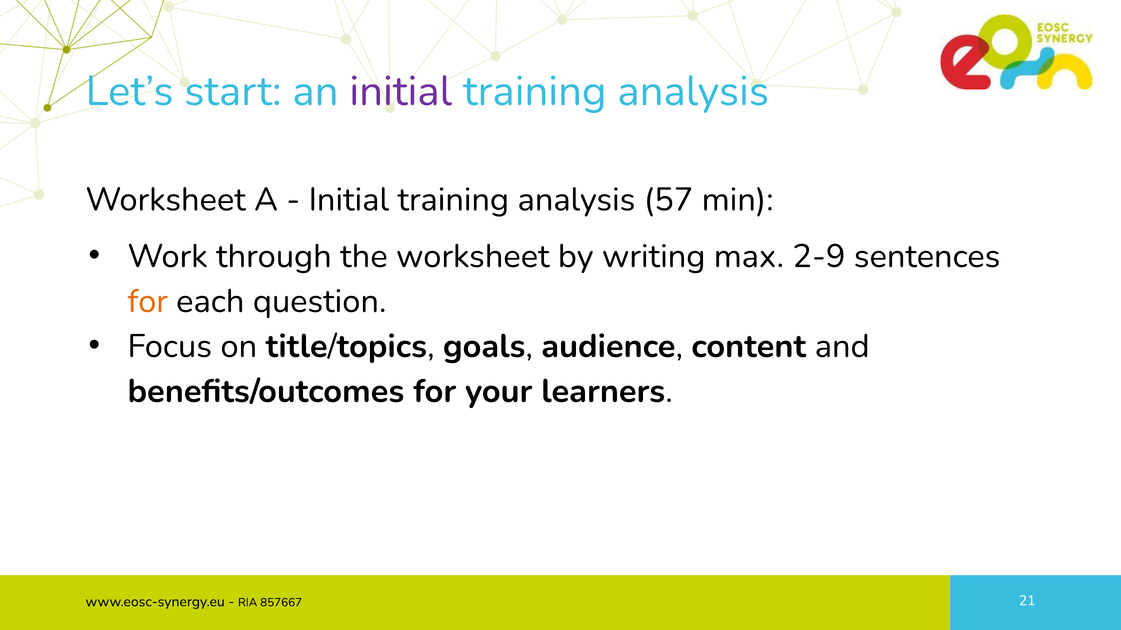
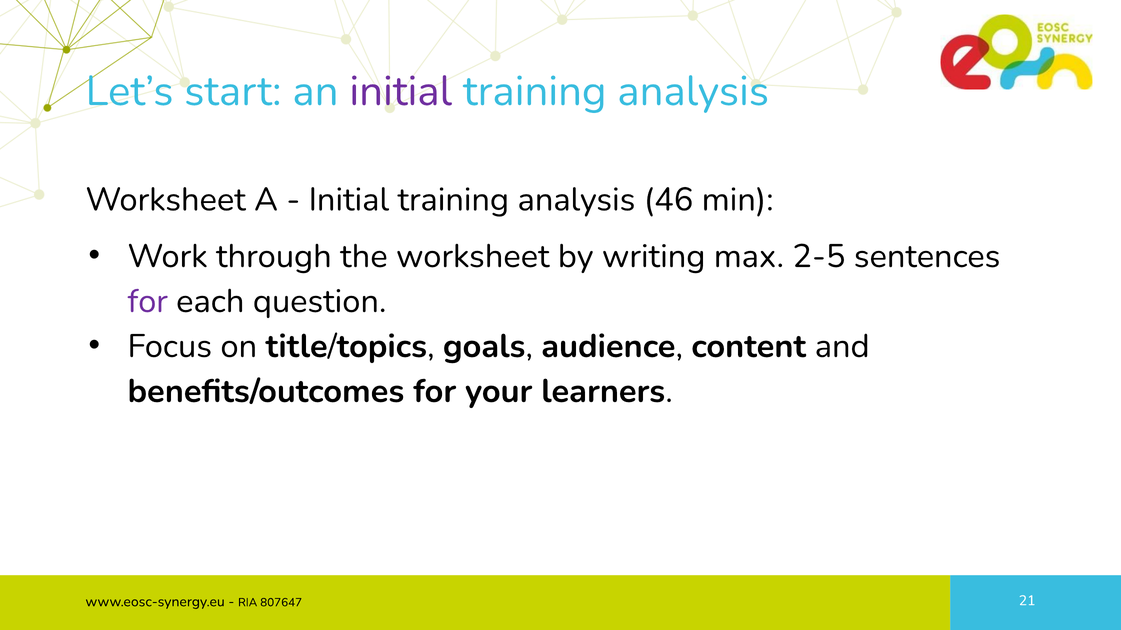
57: 57 -> 46
2-9: 2-9 -> 2-5
for at (148, 301) colour: orange -> purple
857667: 857667 -> 807647
